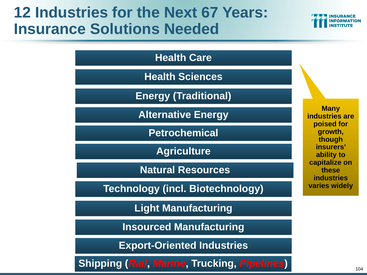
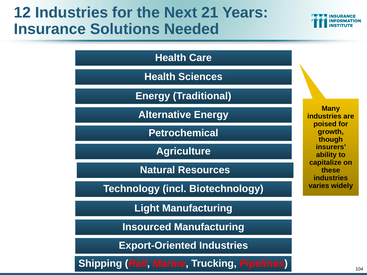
67: 67 -> 21
